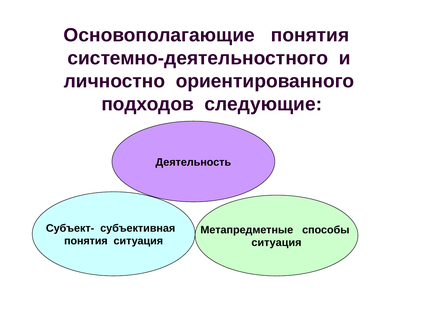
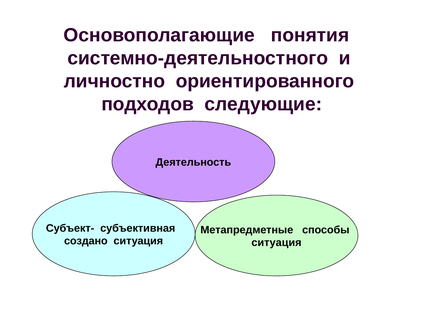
понятия at (86, 241): понятия -> создано
